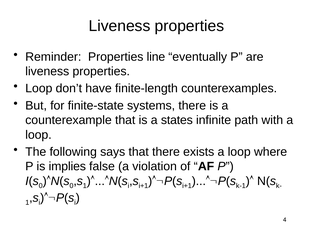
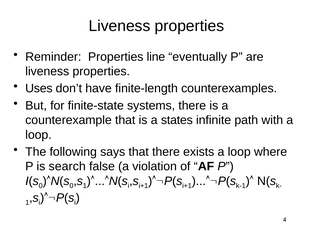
Loop at (39, 88): Loop -> Uses
implies: implies -> search
